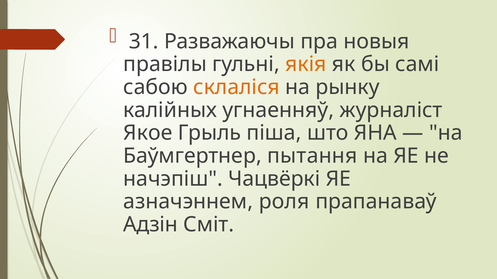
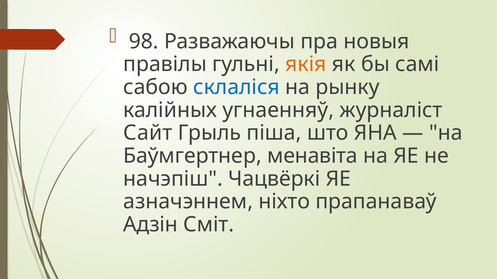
31: 31 -> 98
склаліся colour: orange -> blue
Якое: Якое -> Сайт
пытання: пытання -> менавіта
роля: роля -> ніхто
